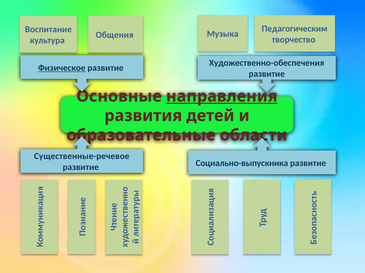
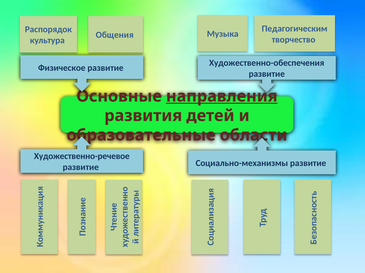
Воспитание: Воспитание -> Распорядок
Физическое underline: present -> none
Существенные-речевое: Существенные-речевое -> Художественно-речевое
Социально-выпускника: Социально-выпускника -> Социально-механизмы
